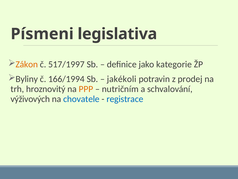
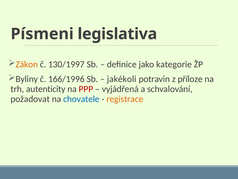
517/1997: 517/1997 -> 130/1997
166/1994: 166/1994 -> 166/1996
prodej: prodej -> příloze
hroznovitý: hroznovitý -> autenticity
PPP colour: orange -> red
nutričním: nutričním -> vyjádřená
výživových: výživových -> požadovat
registrace colour: blue -> orange
